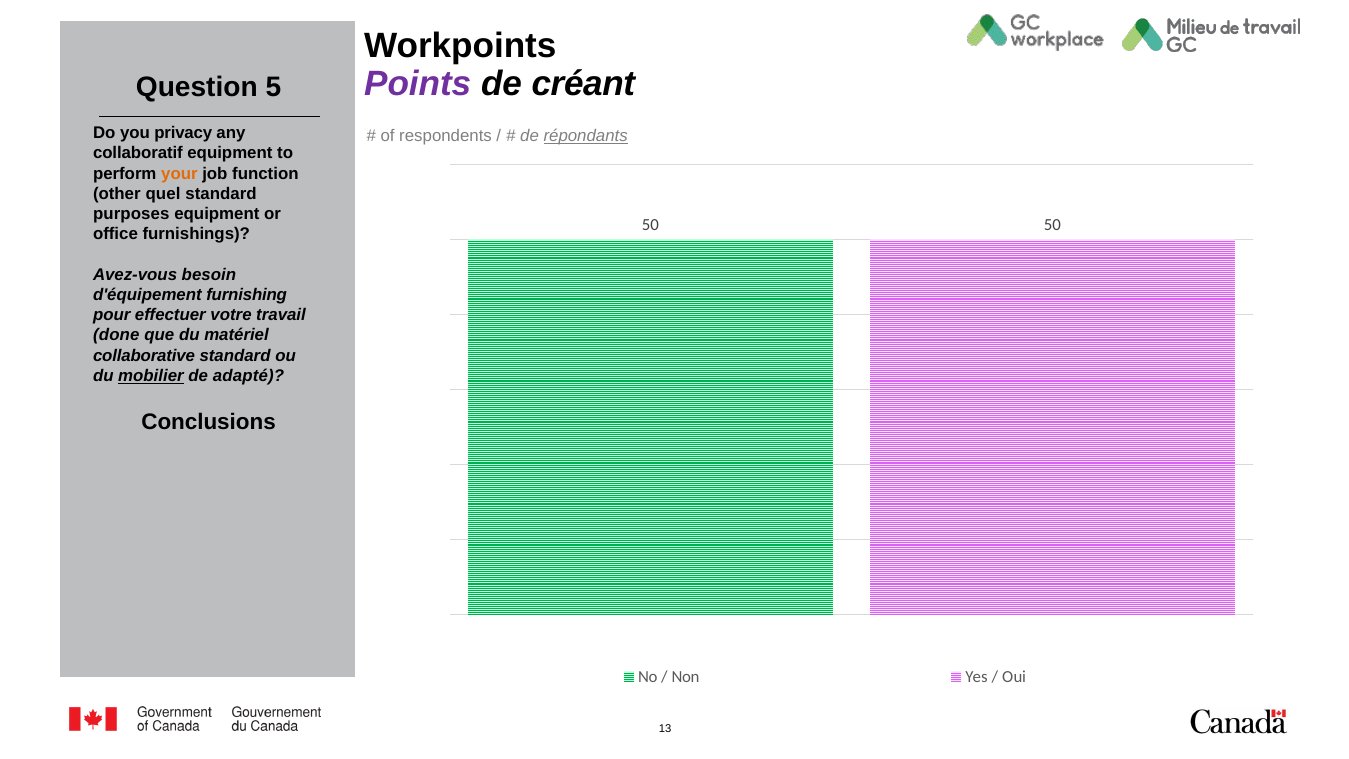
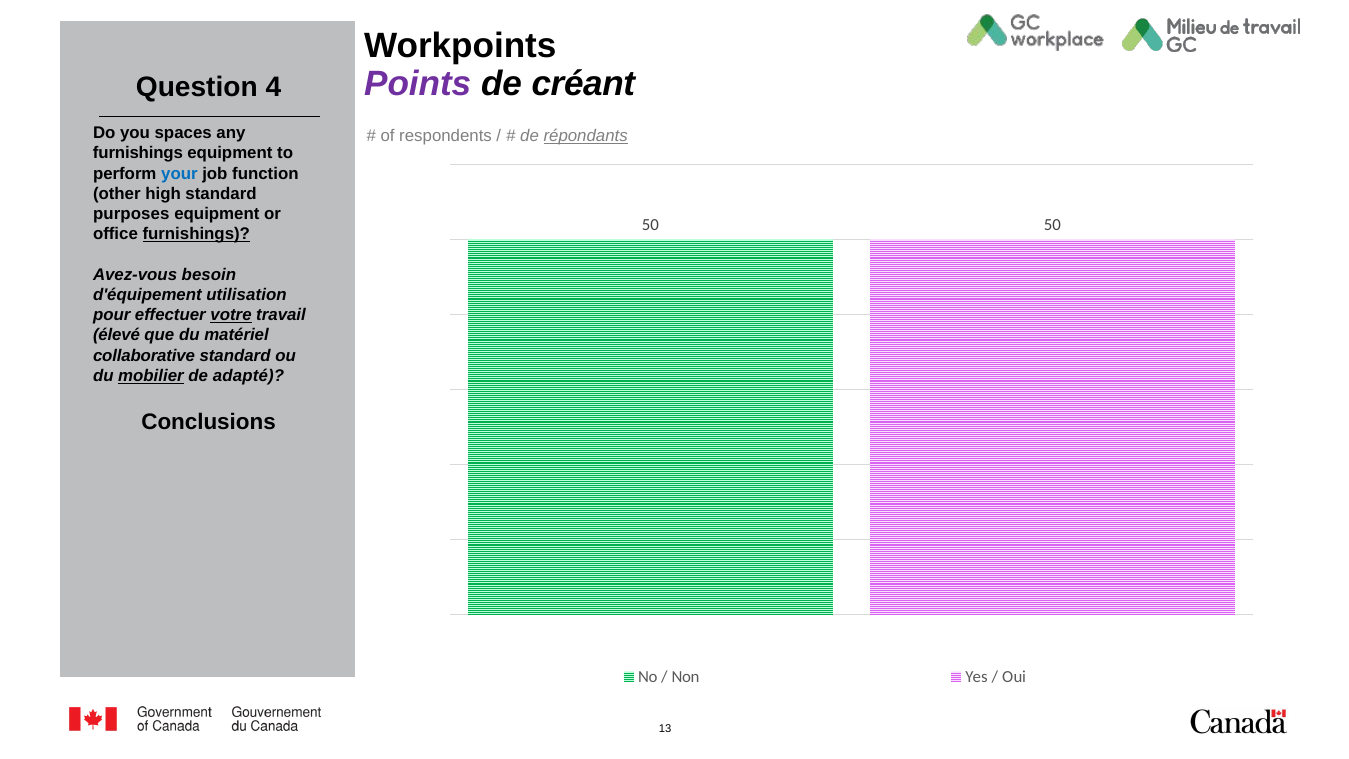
5: 5 -> 4
privacy: privacy -> spaces
collaboratif at (138, 153): collaboratif -> furnishings
your colour: orange -> blue
quel: quel -> high
furnishings at (196, 234) underline: none -> present
furnishing: furnishing -> utilisation
votre underline: none -> present
done: done -> élevé
